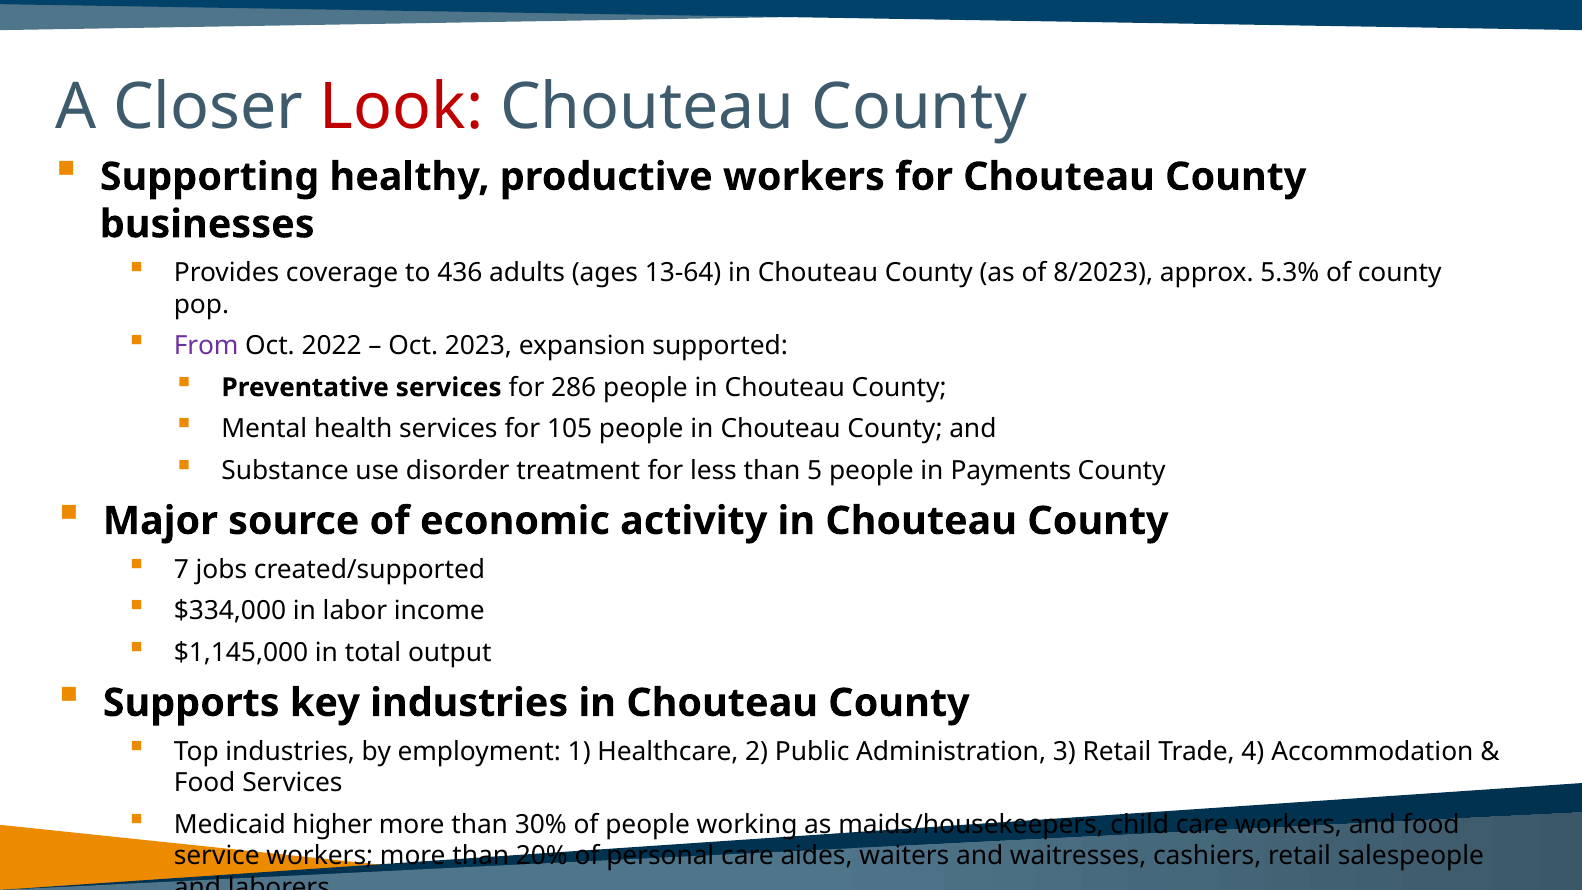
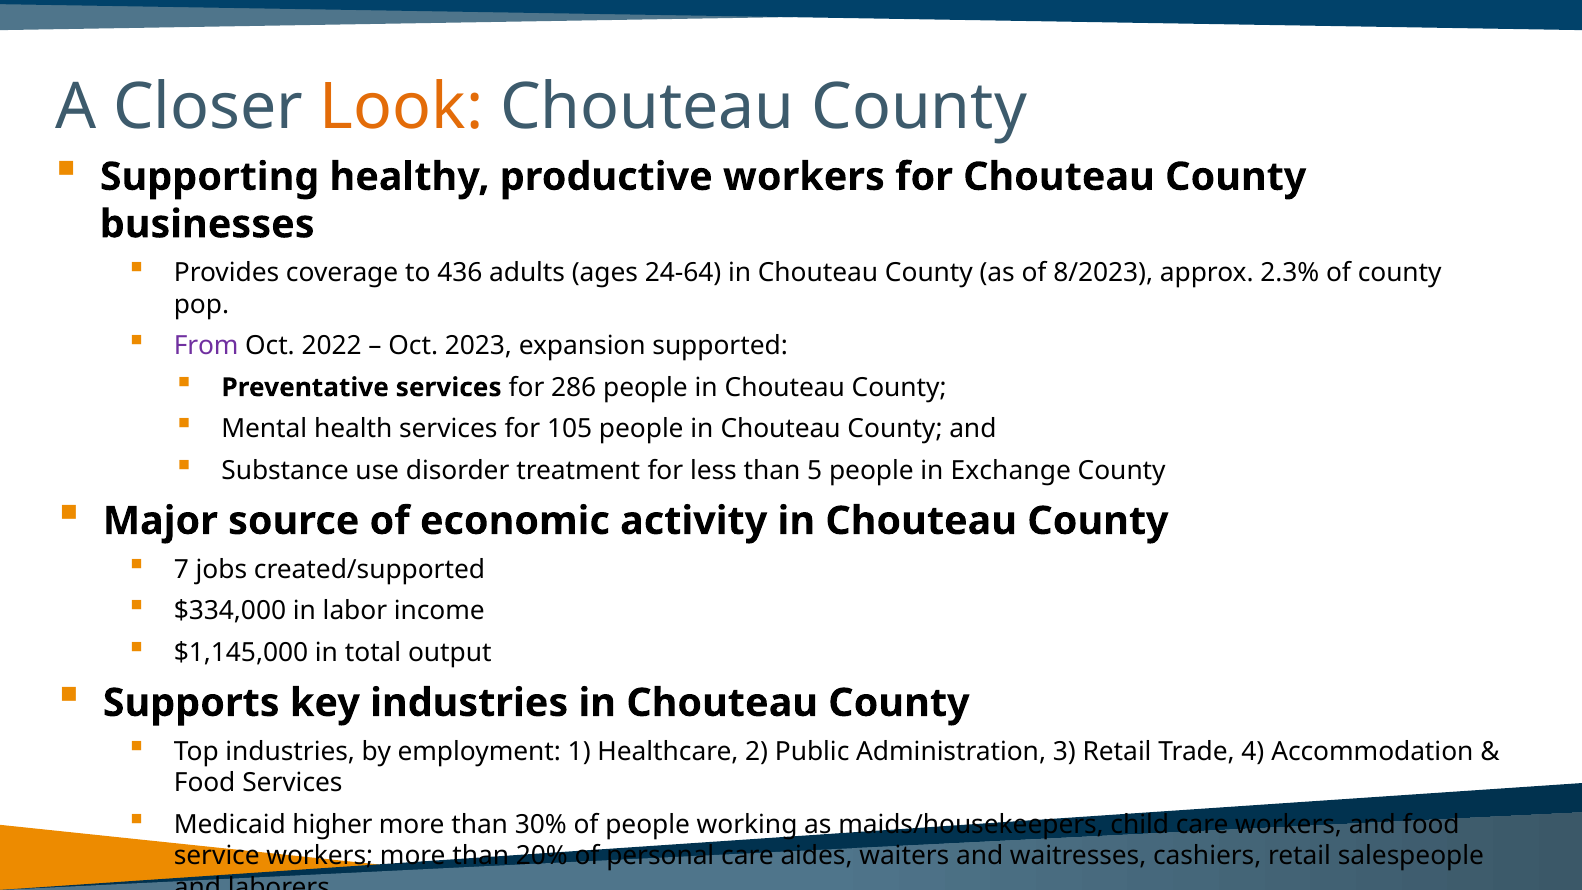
Look colour: red -> orange
13-64: 13-64 -> 24-64
5.3%: 5.3% -> 2.3%
Payments: Payments -> Exchange
